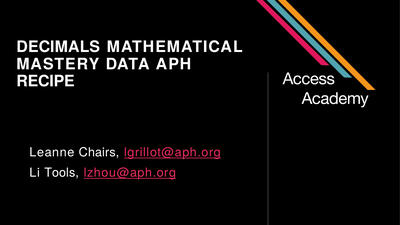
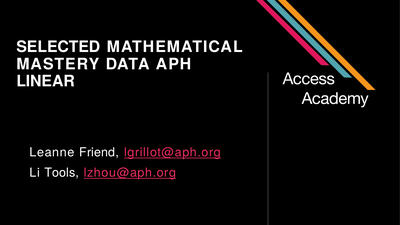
DECIMALS: DECIMALS -> SELECTED
RECIPE: RECIPE -> LINEAR
Chairs: Chairs -> Friend
